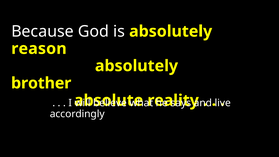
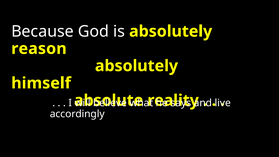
brother: brother -> himself
